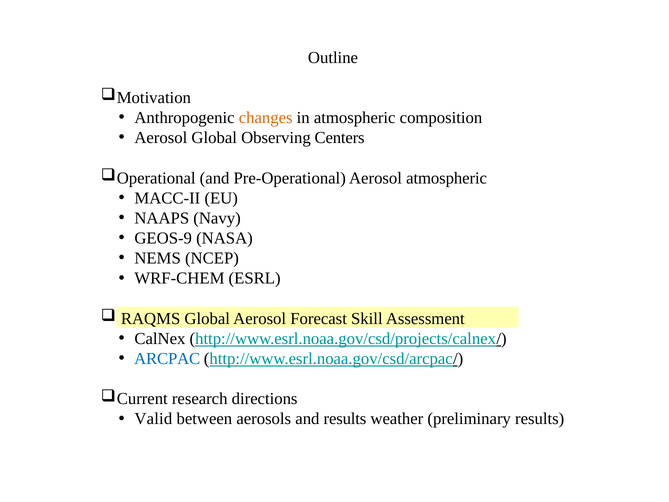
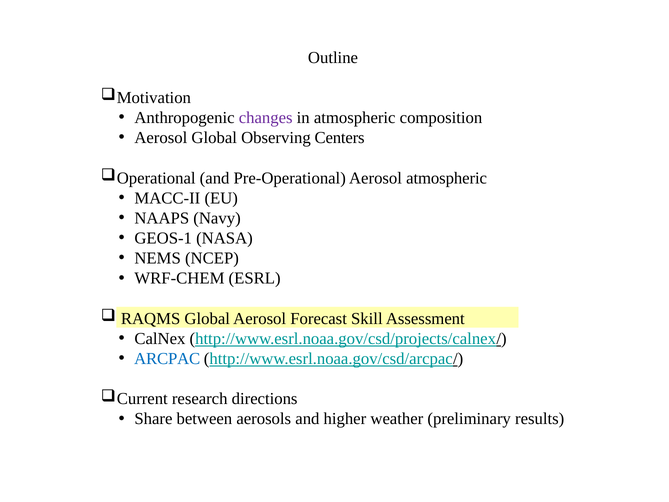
changes colour: orange -> purple
GEOS-9: GEOS-9 -> GEOS-1
Valid: Valid -> Share
and results: results -> higher
